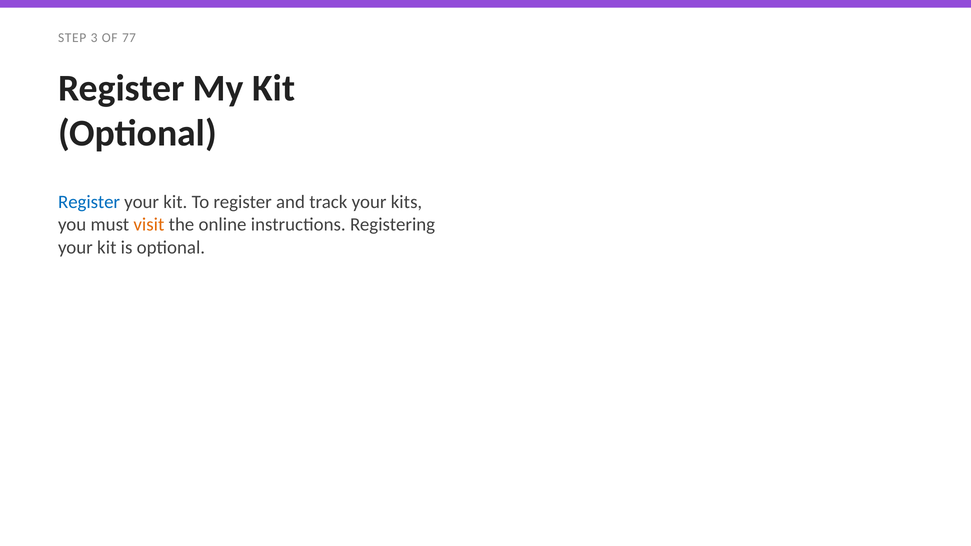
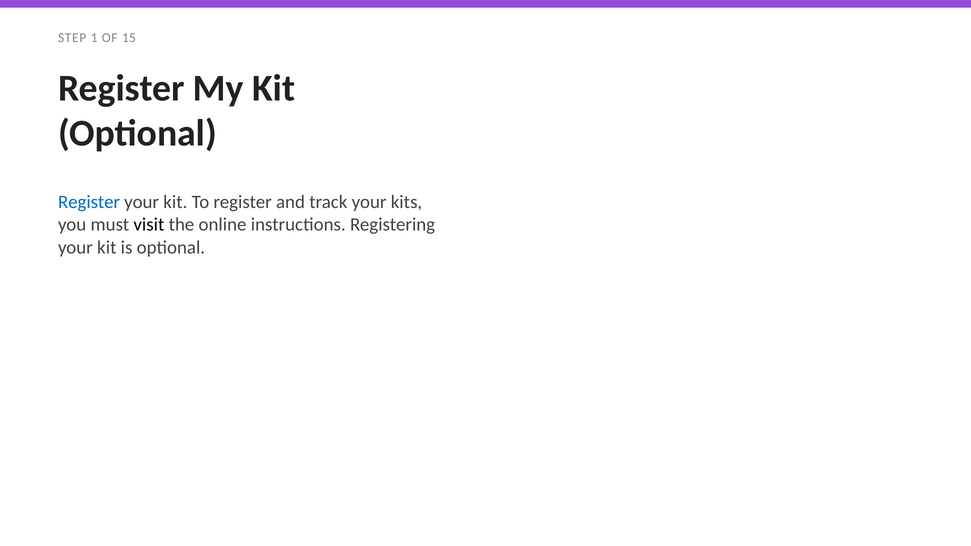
3: 3 -> 1
77: 77 -> 15
visit colour: orange -> black
